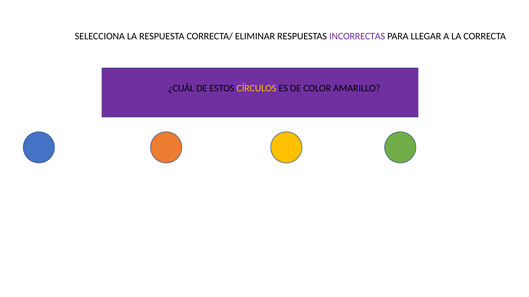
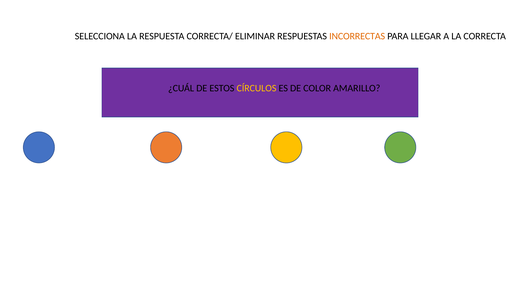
INCORRECTAS colour: purple -> orange
